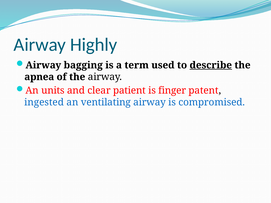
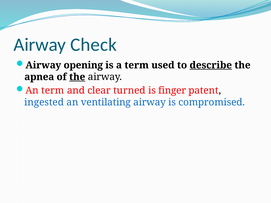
Highly: Highly -> Check
bagging: bagging -> opening
the at (77, 77) underline: none -> present
An units: units -> term
patient: patient -> turned
